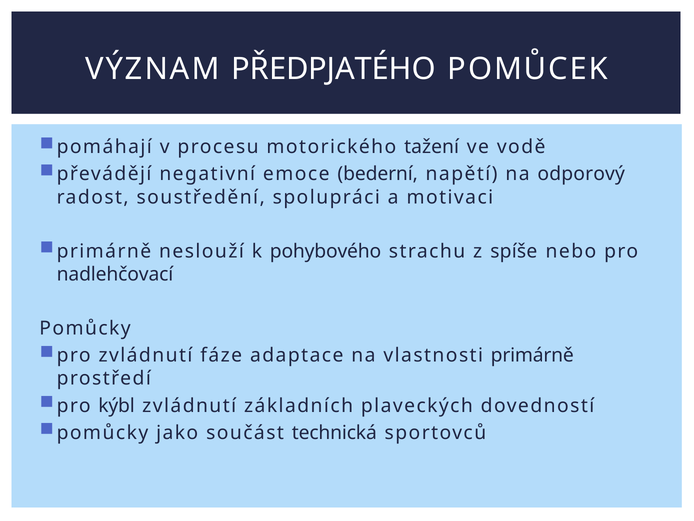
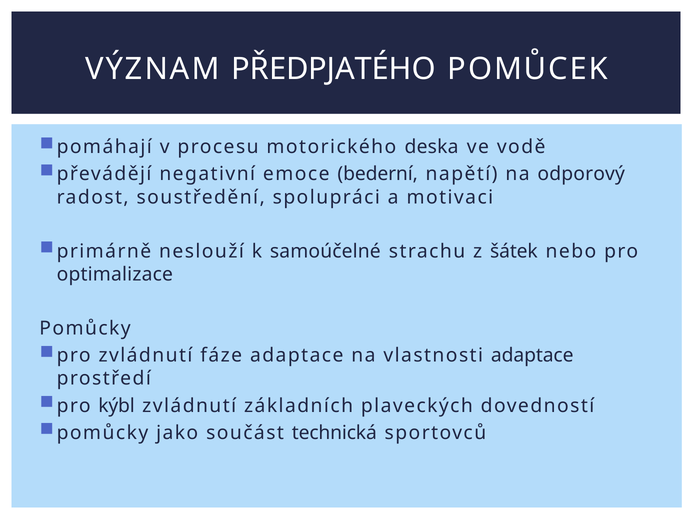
tažení: tažení -> deska
pohybového: pohybového -> samoúčelné
spíše: spíše -> šátek
nadlehčovací: nadlehčovací -> optimalizace
vlastnosti primárně: primárně -> adaptace
